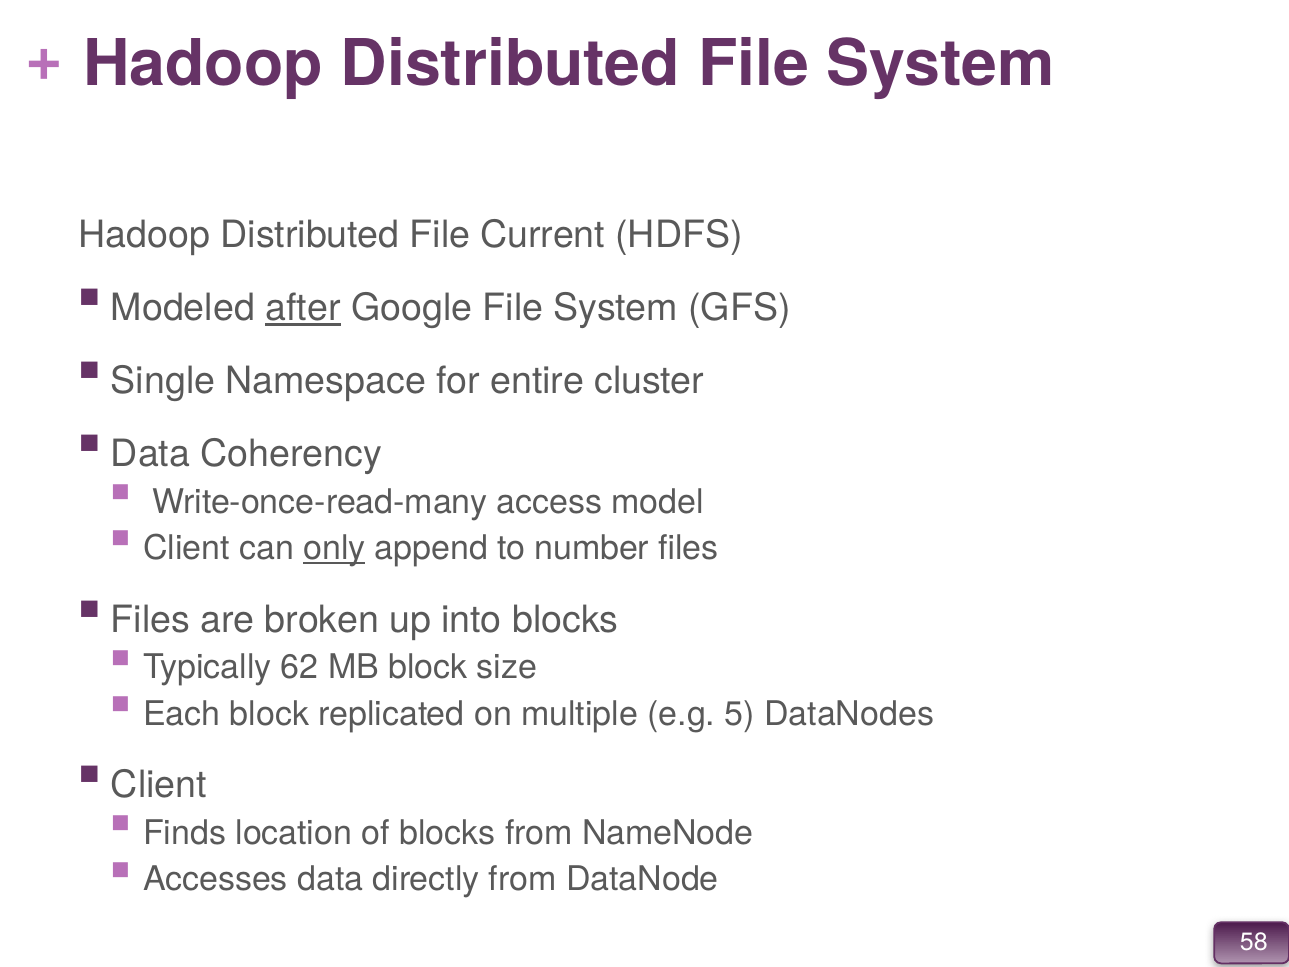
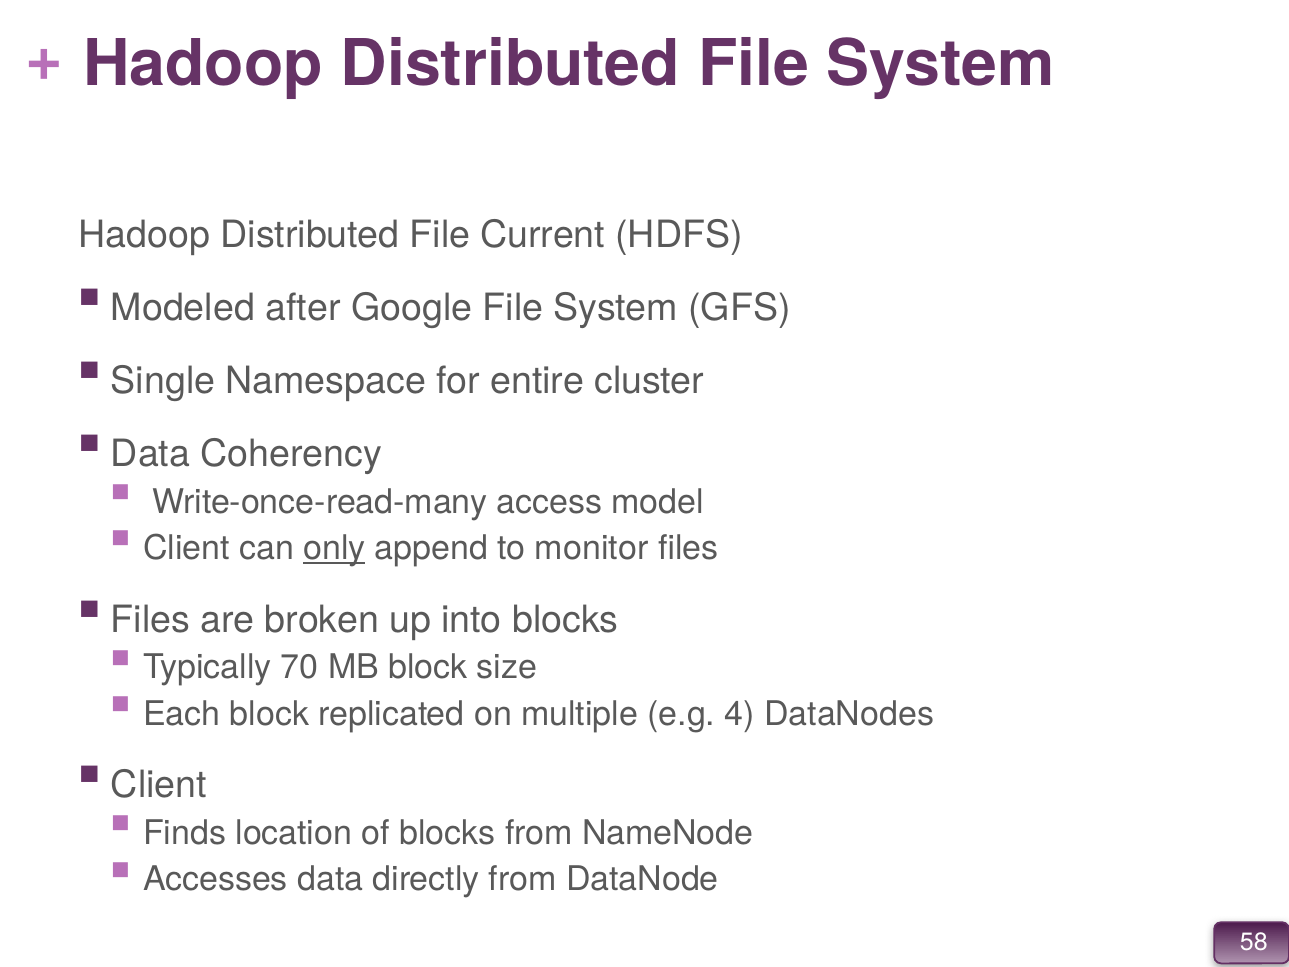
after underline: present -> none
number: number -> monitor
62: 62 -> 70
5: 5 -> 4
